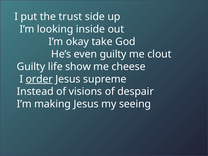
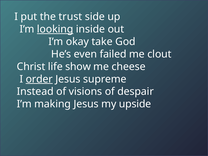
looking underline: none -> present
even guilty: guilty -> failed
Guilty at (31, 67): Guilty -> Christ
seeing: seeing -> upside
